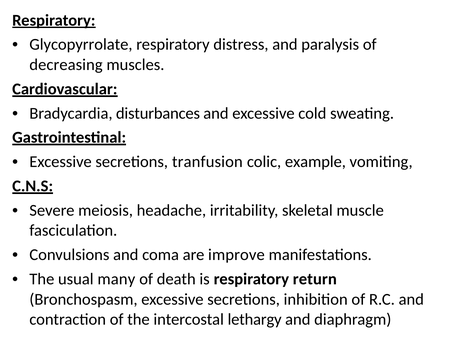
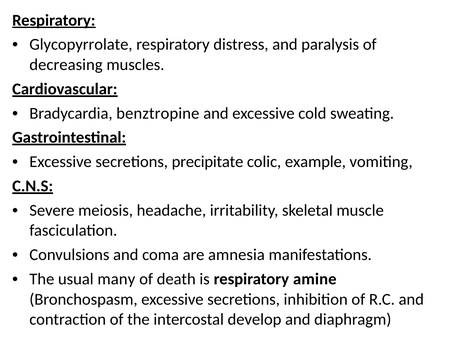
disturbances: disturbances -> benztropine
tranfusion: tranfusion -> precipitate
improve: improve -> amnesia
return: return -> amine
lethargy: lethargy -> develop
